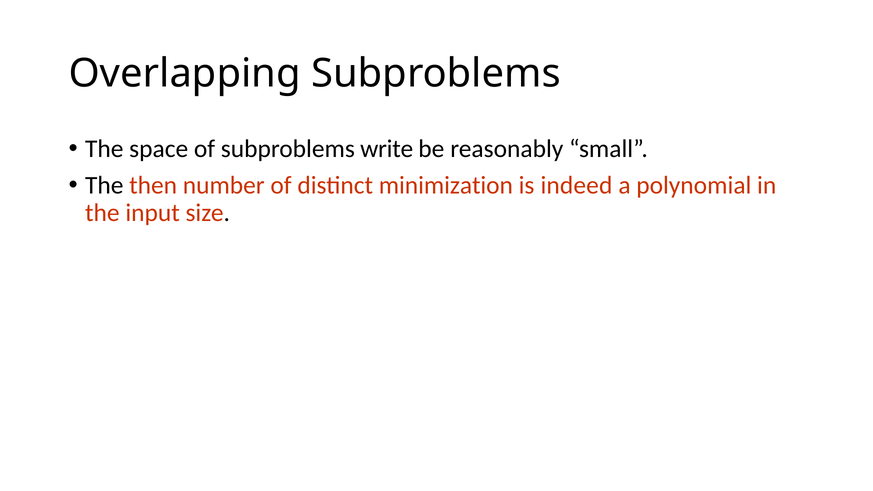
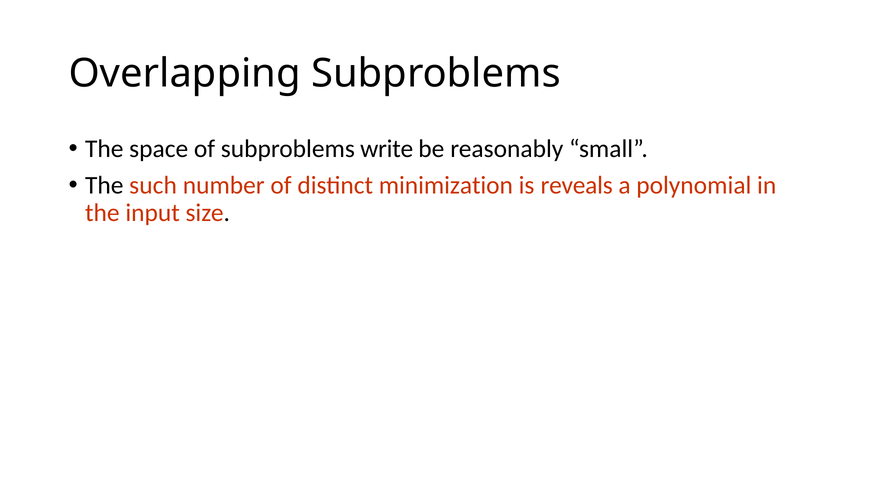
then: then -> such
indeed: indeed -> reveals
